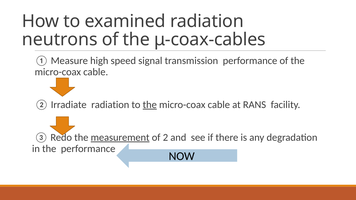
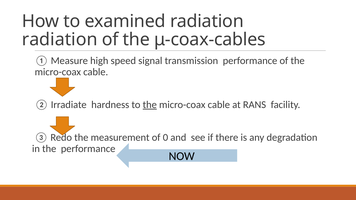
neutrons at (60, 39): neutrons -> radiation
Irradiate radiation: radiation -> hardness
measurement underline: present -> none
2: 2 -> 0
